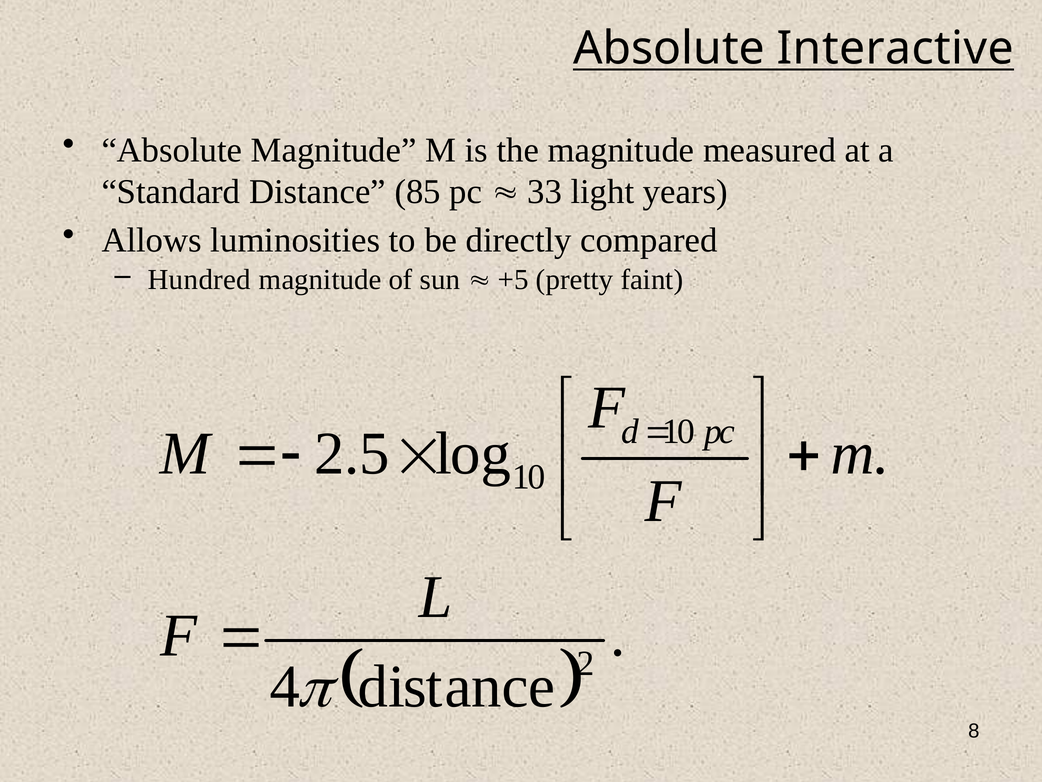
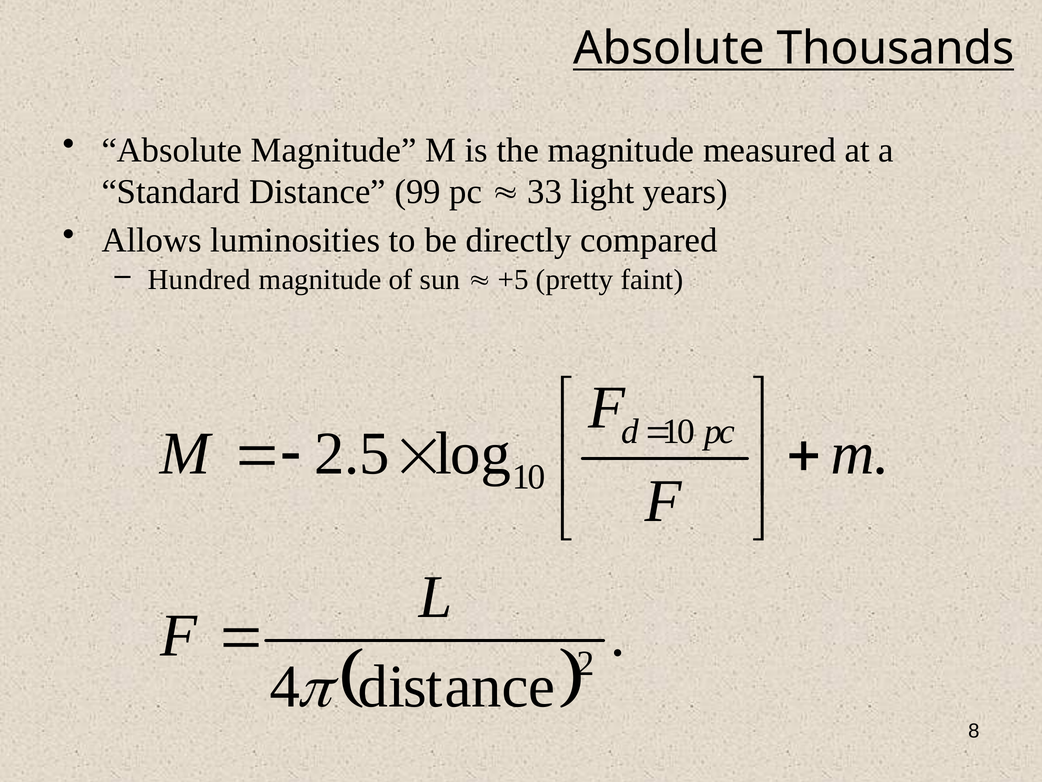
Interactive: Interactive -> Thousands
85: 85 -> 99
